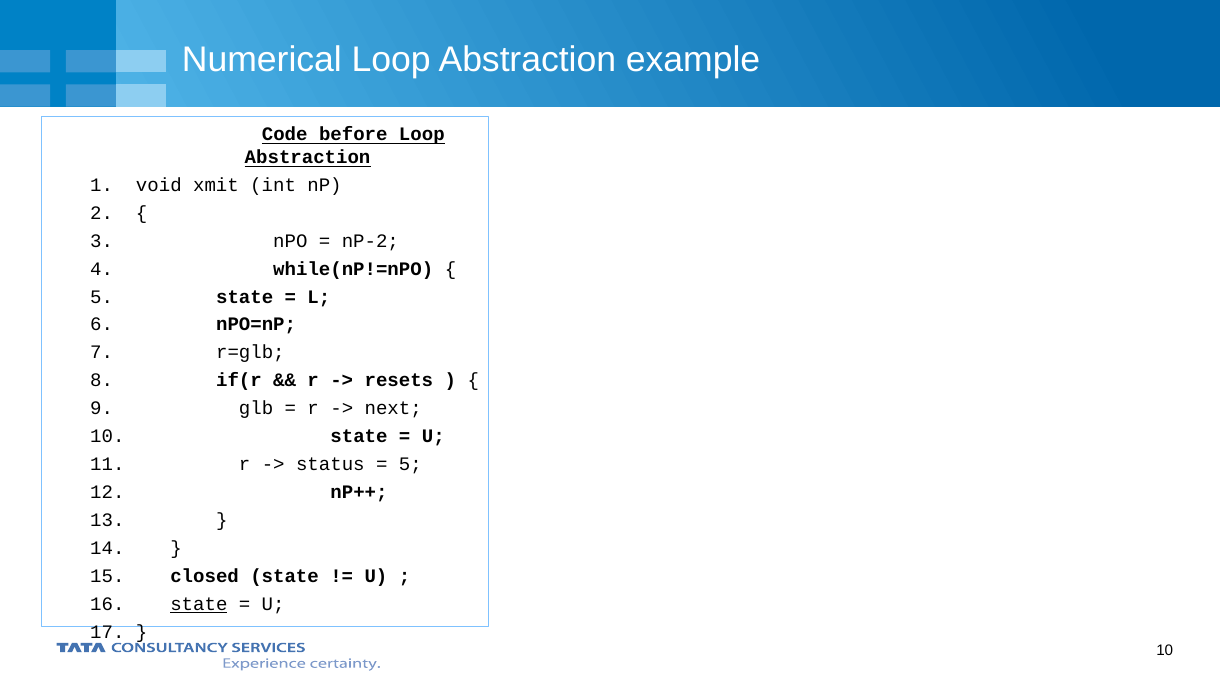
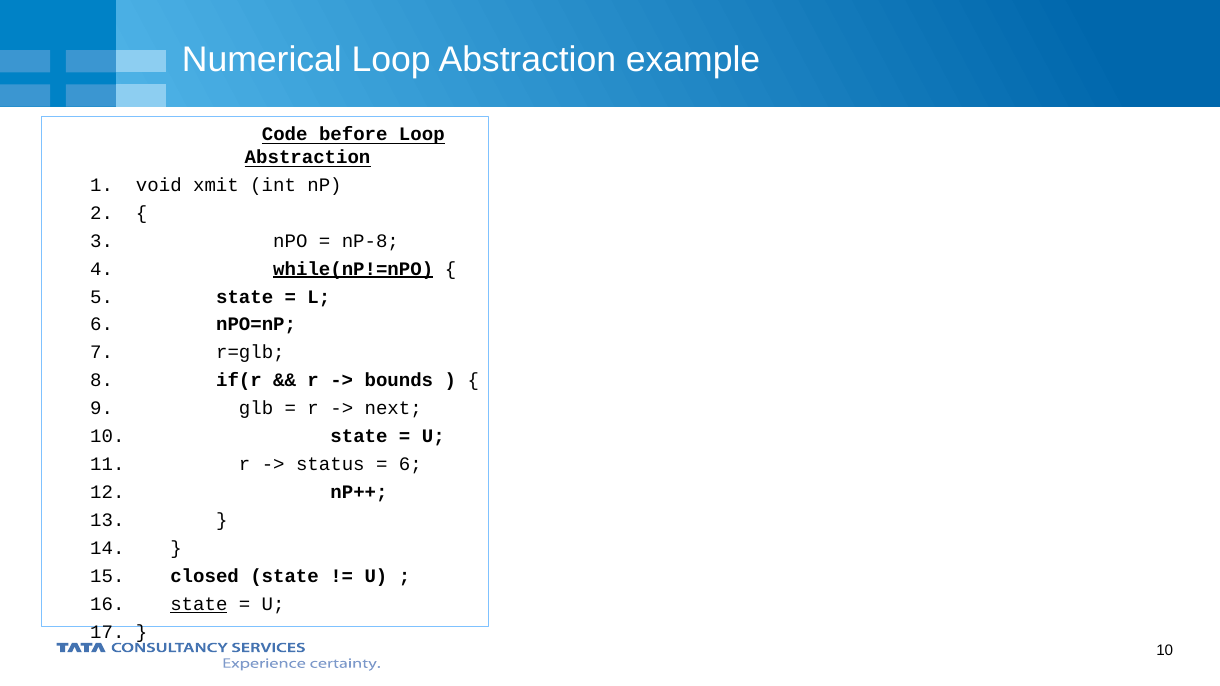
nP-2: nP-2 -> nP-8
while(nP!=nPO underline: none -> present
resets: resets -> bounds
5 at (410, 465): 5 -> 6
